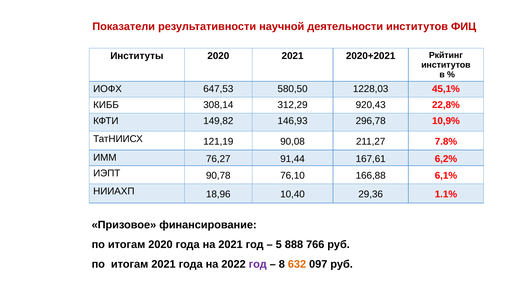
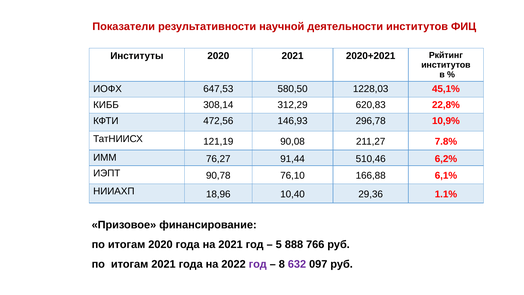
920,43: 920,43 -> 620,83
149,82: 149,82 -> 472,56
167,61: 167,61 -> 510,46
632 colour: orange -> purple
